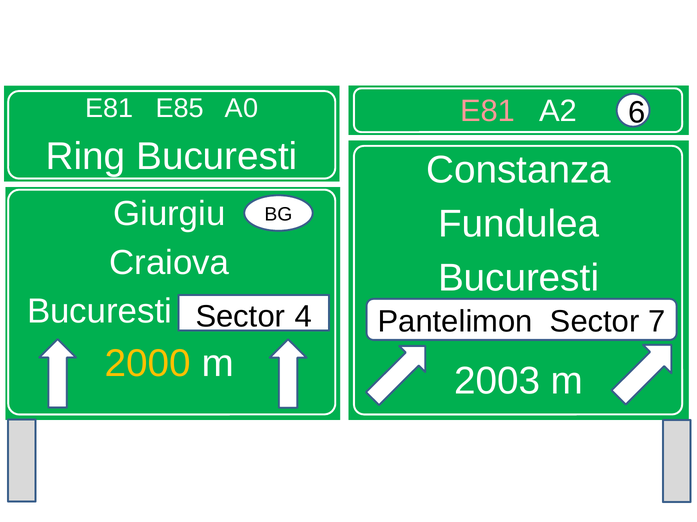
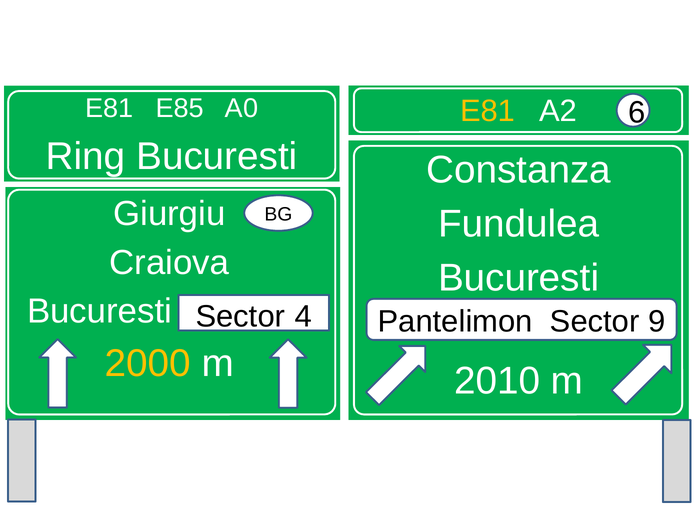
E81 at (488, 111) colour: pink -> yellow
7: 7 -> 9
2003: 2003 -> 2010
